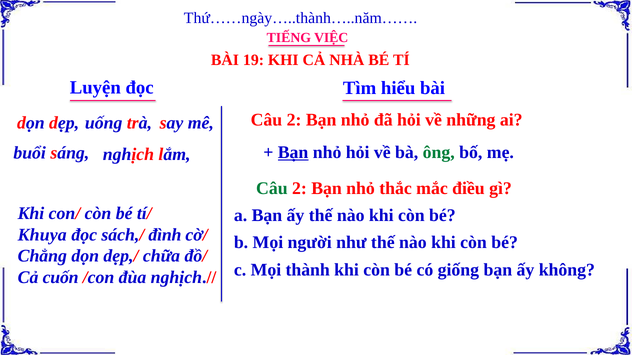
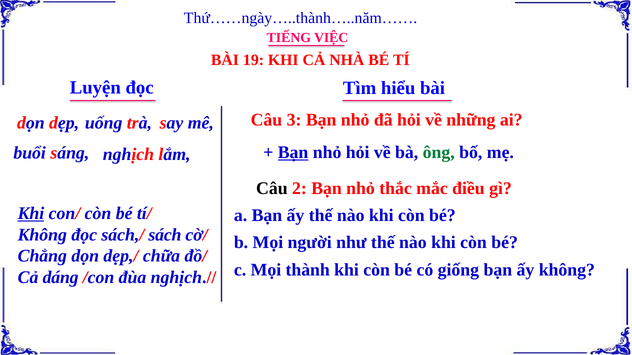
2 at (294, 120): 2 -> 3
Câu at (272, 188) colour: green -> black
Khi at (31, 213) underline: none -> present
Khuya at (42, 235): Khuya -> Không
đình: đình -> sách
cuốn: cuốn -> dáng
